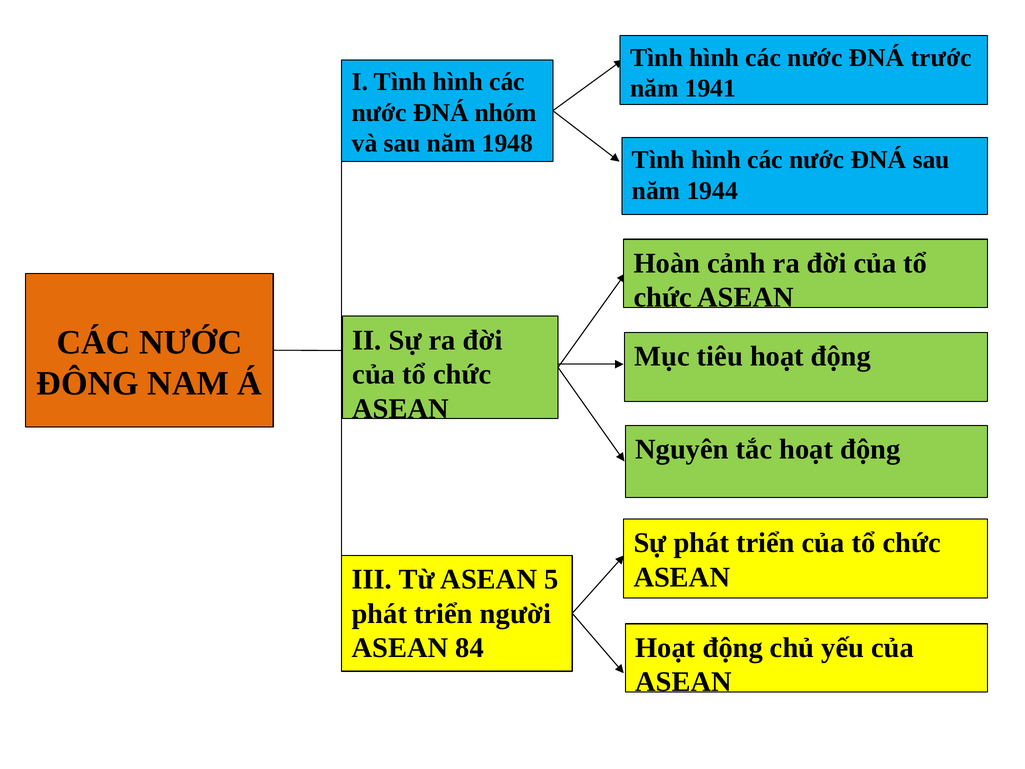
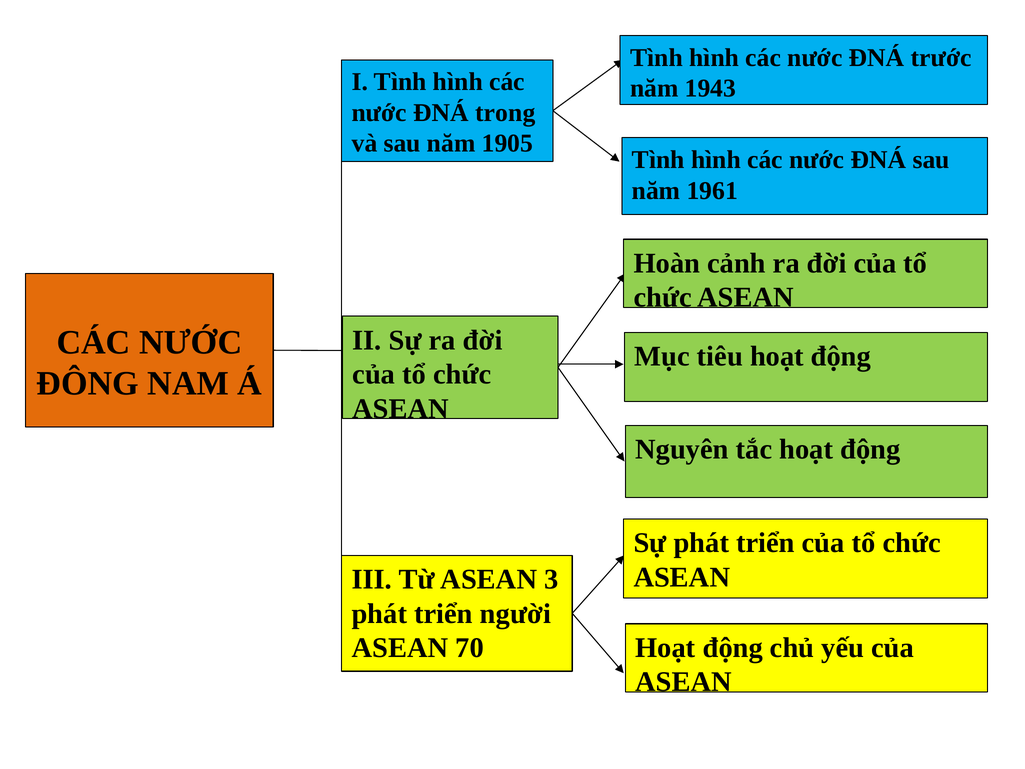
1941: 1941 -> 1943
nhóm: nhóm -> trong
1948: 1948 -> 1905
1944: 1944 -> 1961
5: 5 -> 3
84: 84 -> 70
